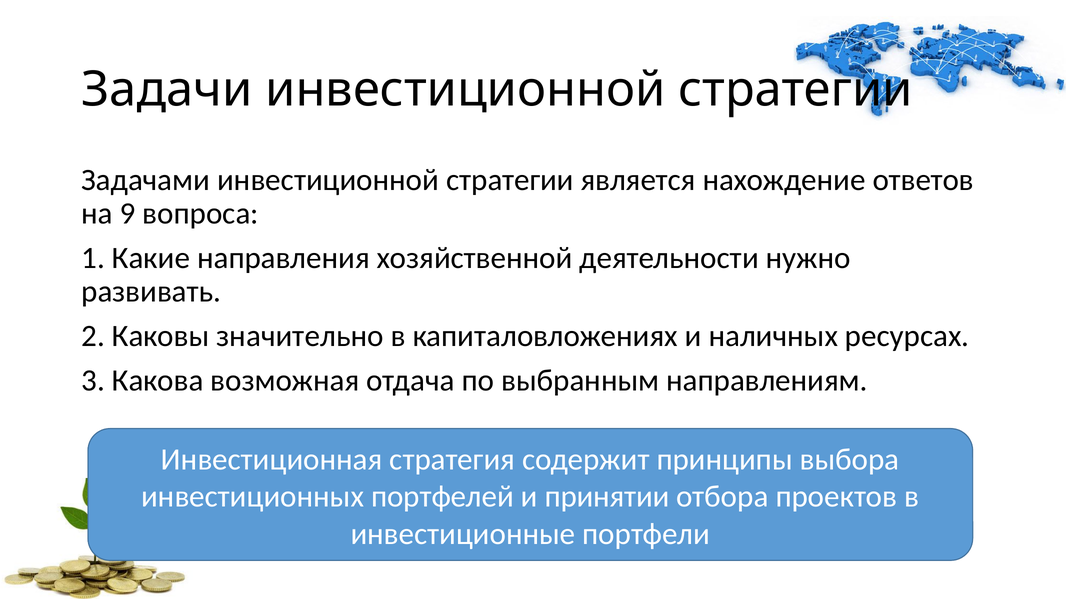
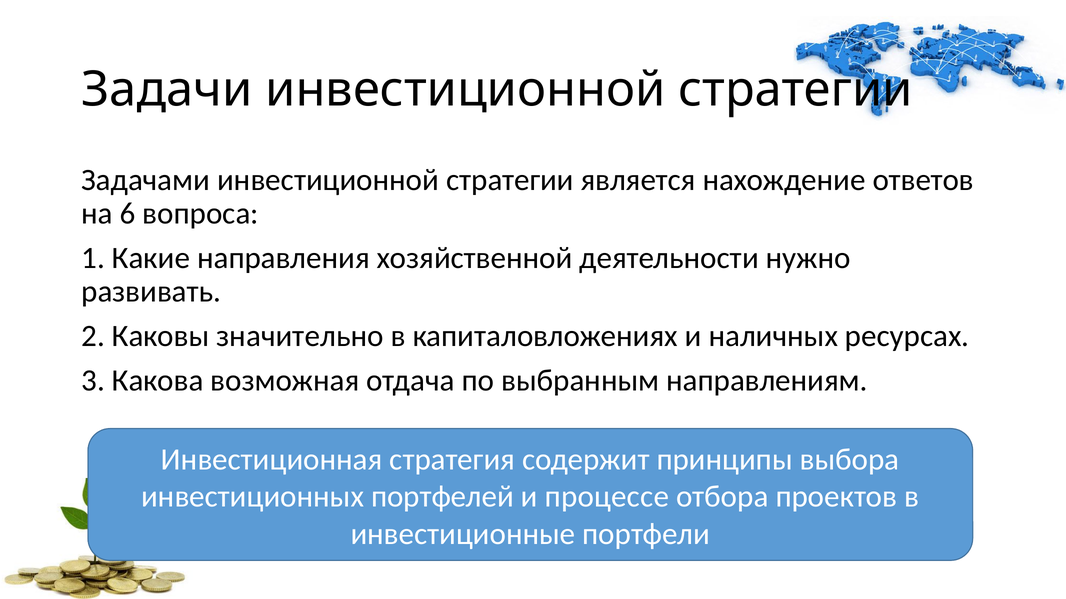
9: 9 -> 6
принятии: принятии -> процессе
